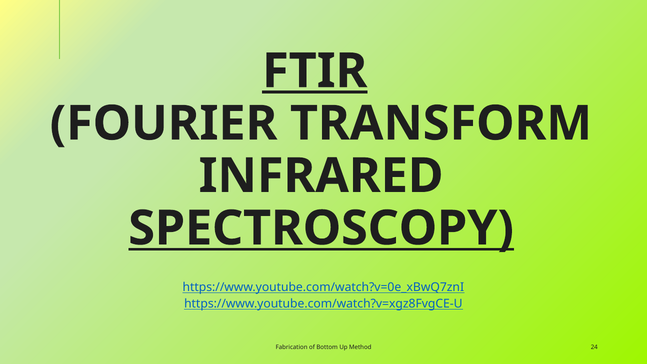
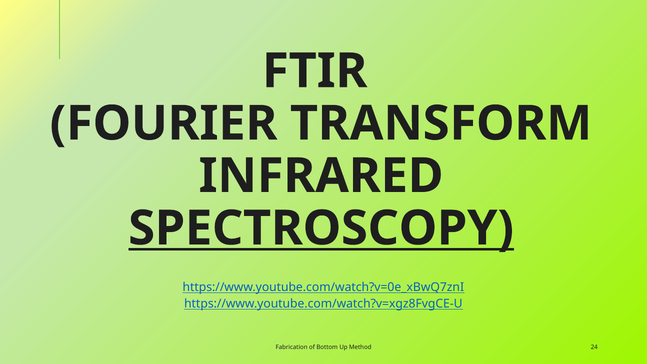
FTIR underline: present -> none
